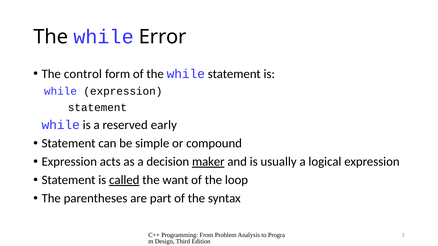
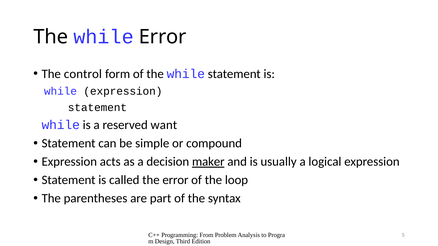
early: early -> want
called underline: present -> none
the want: want -> error
